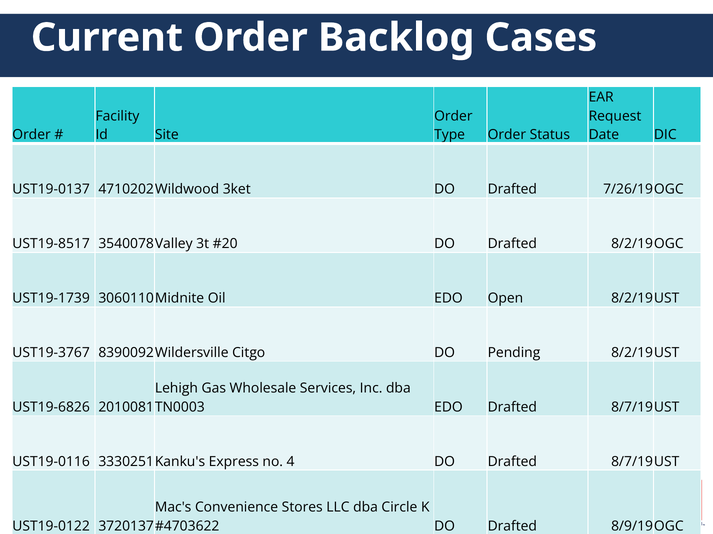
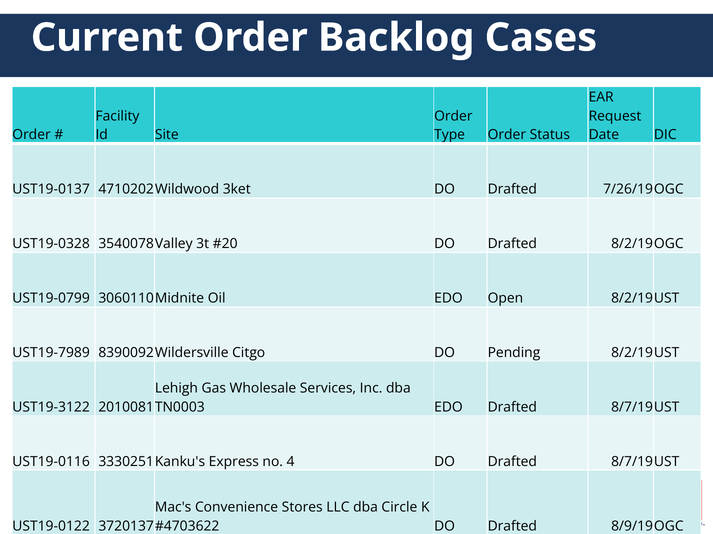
UST19-8517: UST19-8517 -> UST19-0328
UST19-1739: UST19-1739 -> UST19-0799
UST19-3767: UST19-3767 -> UST19-7989
UST19-6826: UST19-6826 -> UST19-3122
